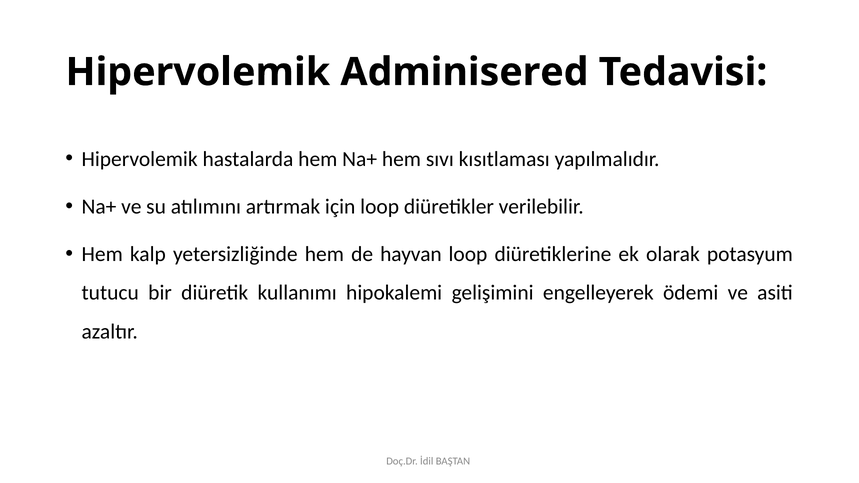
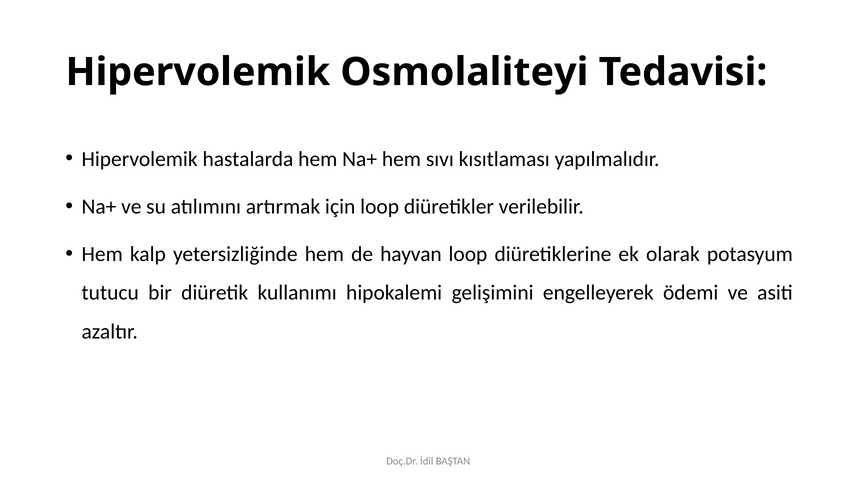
Adminisered: Adminisered -> Osmolaliteyi
